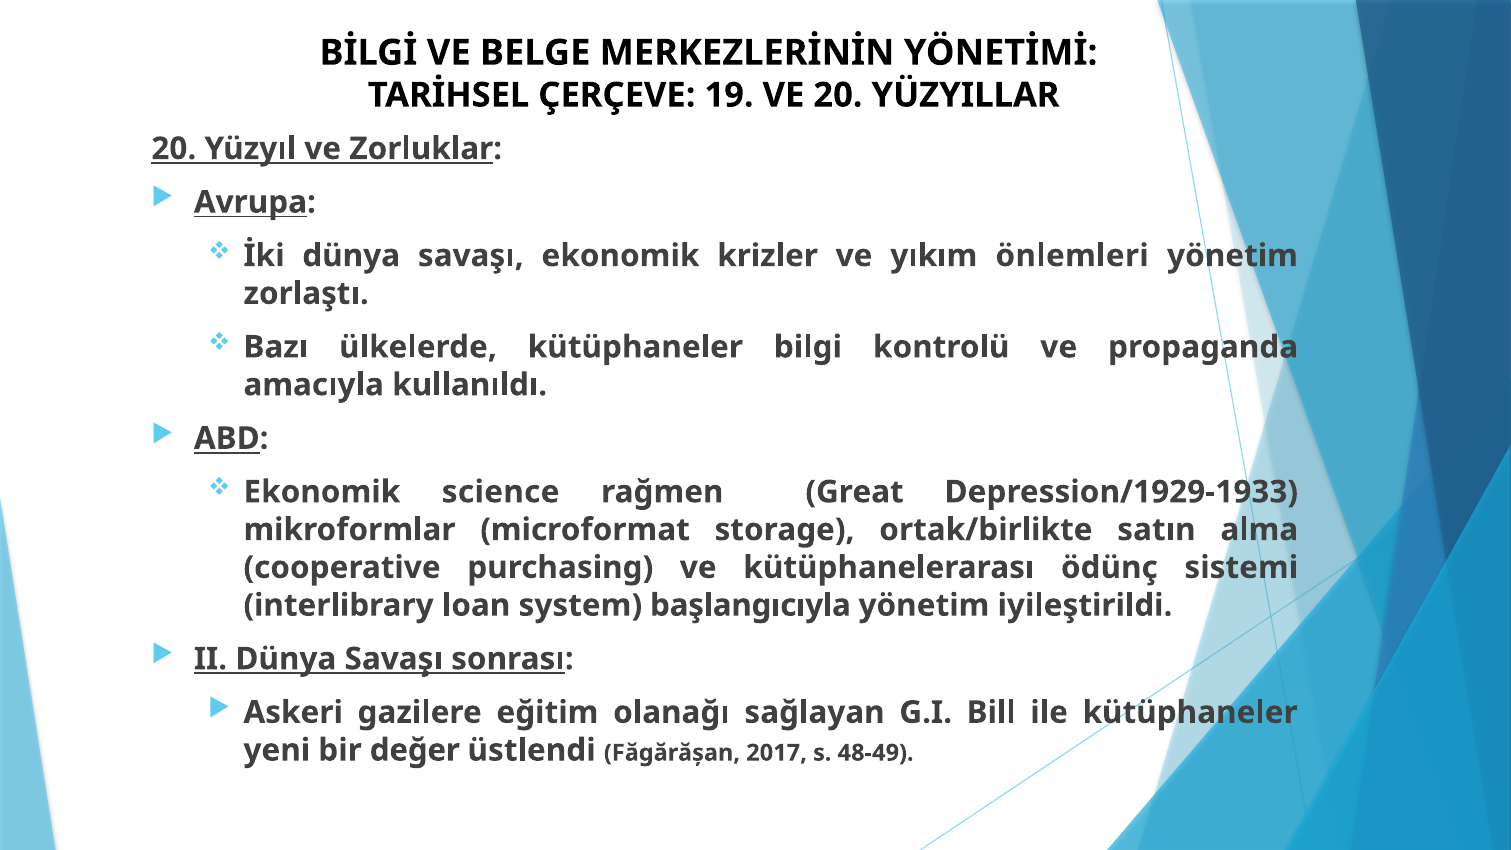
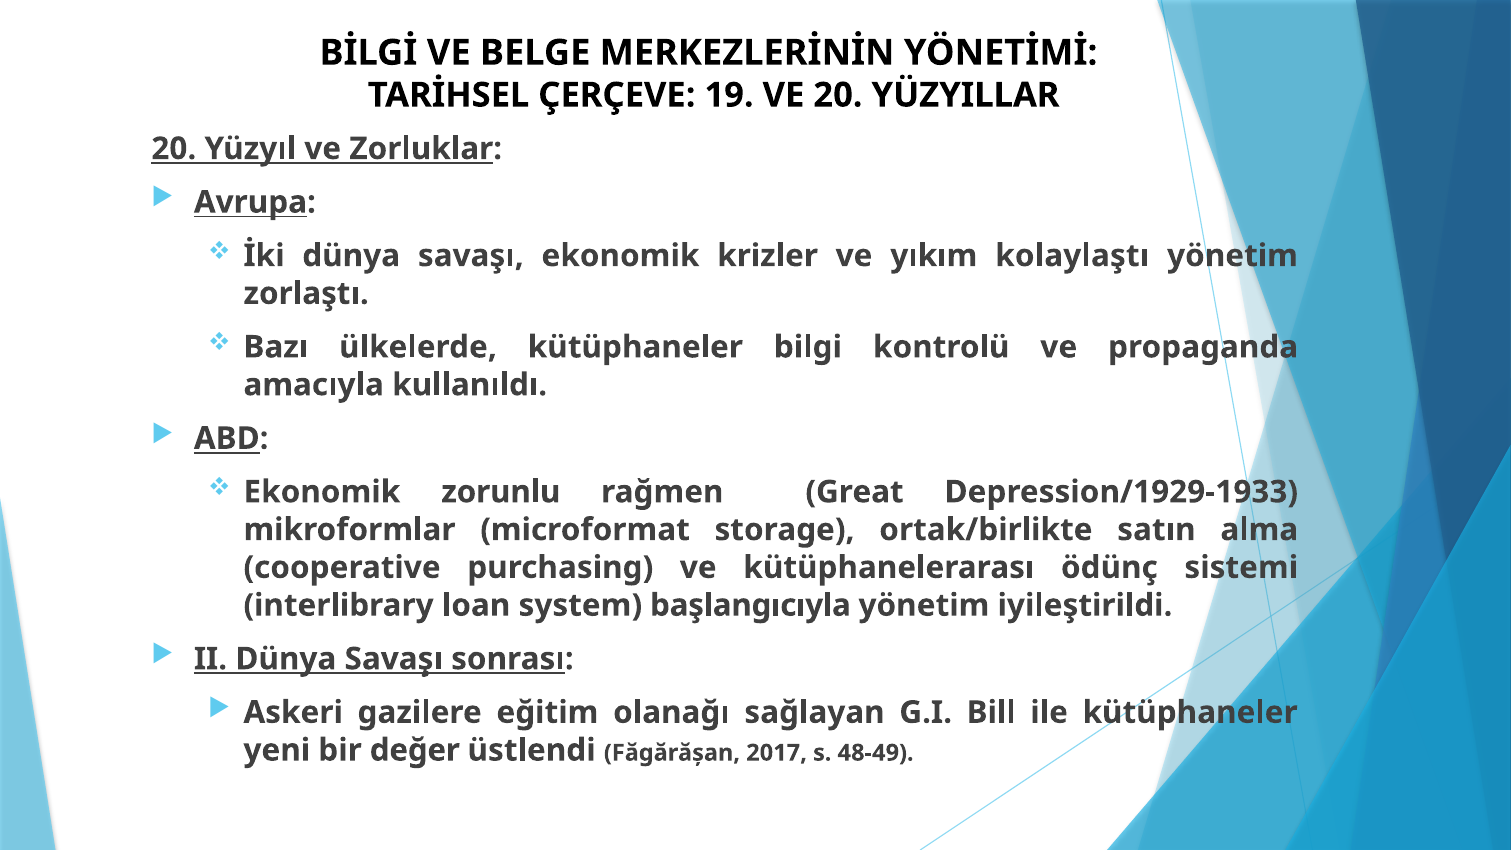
önlemleri: önlemleri -> kolaylaştı
science: science -> zorunlu
